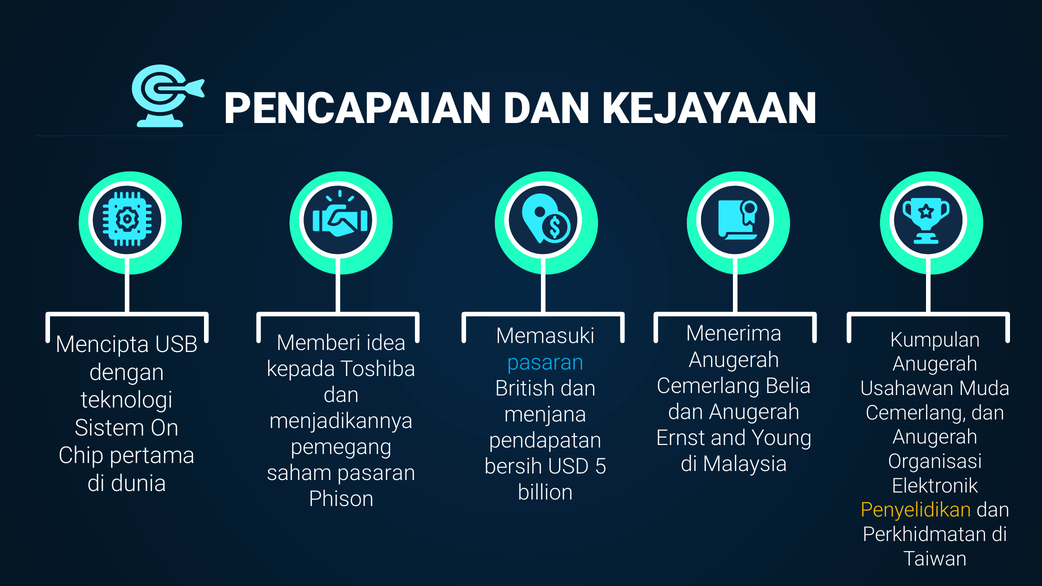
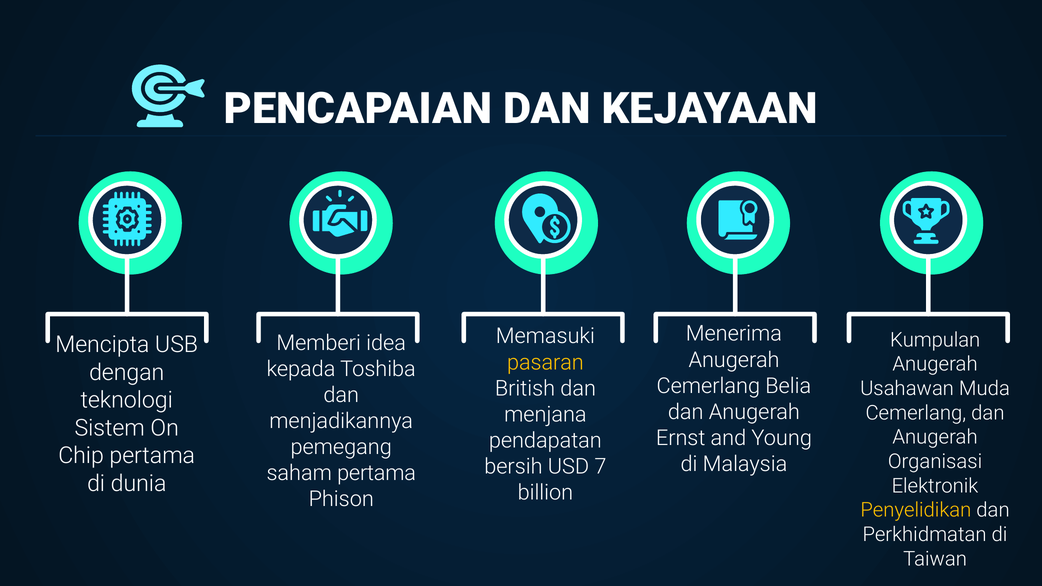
pasaran at (545, 362) colour: light blue -> yellow
5: 5 -> 7
saham pasaran: pasaran -> pertama
